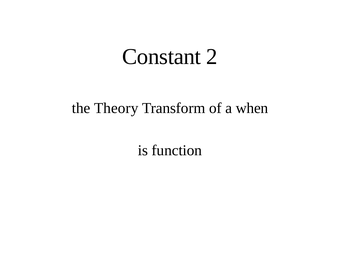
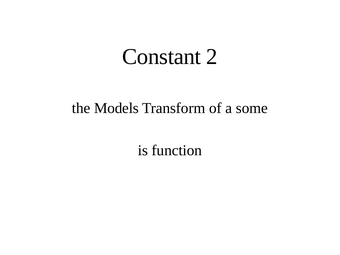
Theory: Theory -> Models
when: when -> some
